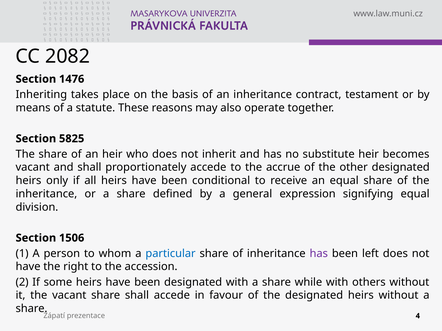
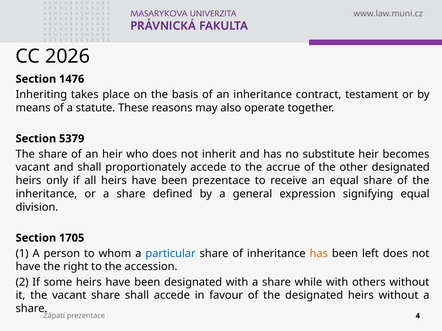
2082: 2082 -> 2026
5825: 5825 -> 5379
been conditional: conditional -> prezentace
1506: 1506 -> 1705
has at (319, 254) colour: purple -> orange
